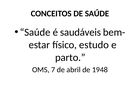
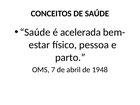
saudáveis: saudáveis -> acelerada
estudo: estudo -> pessoa
